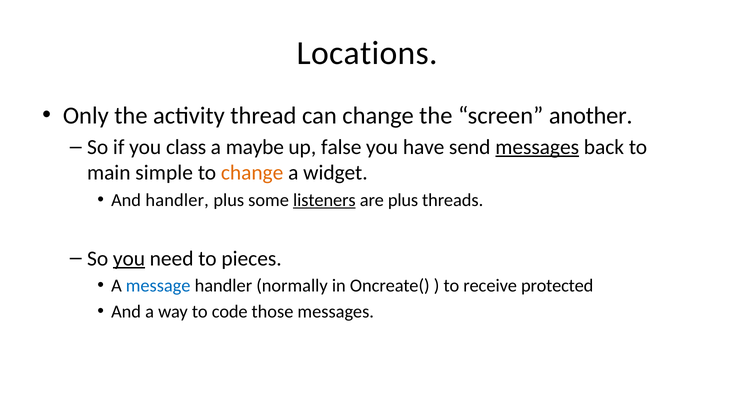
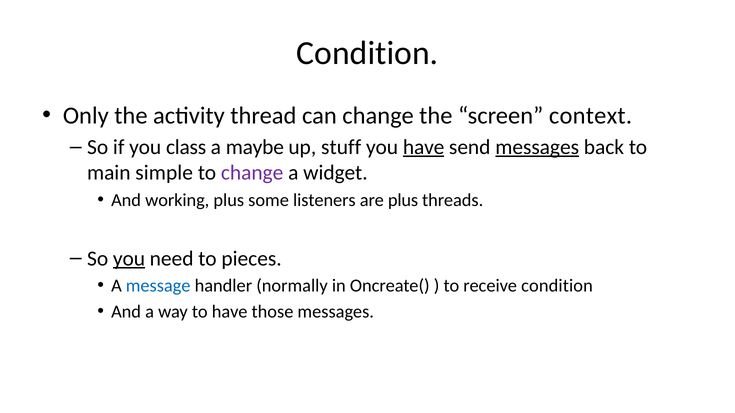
Locations at (367, 53): Locations -> Condition
another: another -> context
false: false -> stuff
have at (424, 147) underline: none -> present
change at (252, 173) colour: orange -> purple
And handler: handler -> working
listeners underline: present -> none
receive protected: protected -> condition
to code: code -> have
